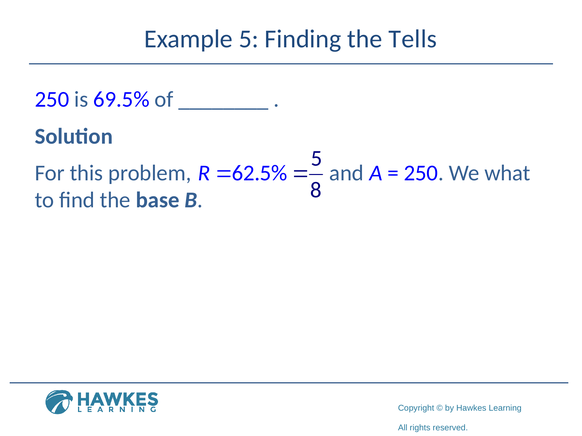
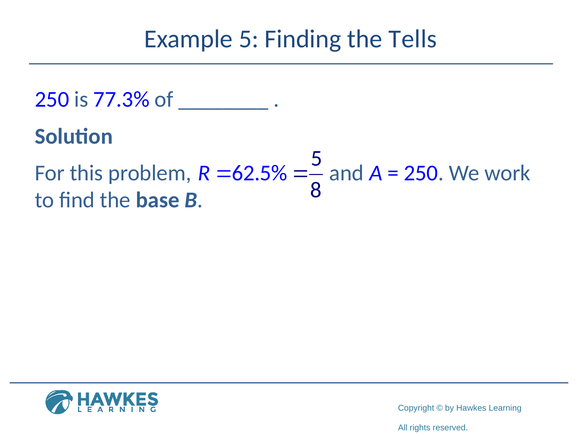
69.5%: 69.5% -> 77.3%
what: what -> work
